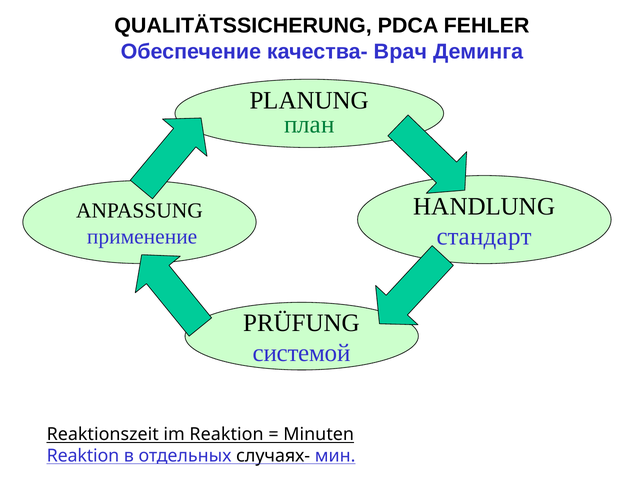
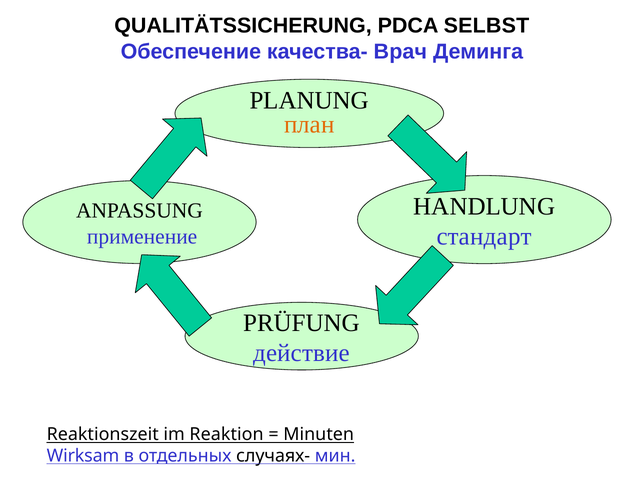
FEHLER: FEHLER -> SELBST
план colour: green -> orange
системой: системой -> действие
Reaktion at (83, 456): Reaktion -> Wirksam
